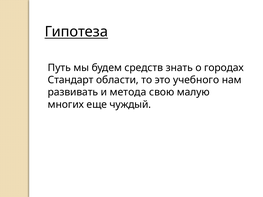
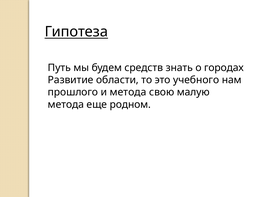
Стандарт: Стандарт -> Развитие
развивать: развивать -> прошлого
многих at (66, 105): многих -> метода
чуждый: чуждый -> родном
